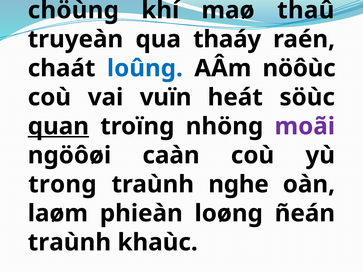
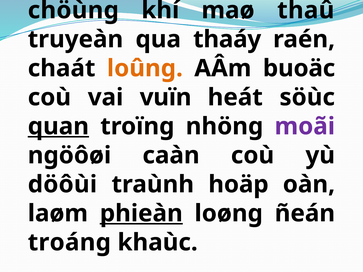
loûng colour: blue -> orange
nöôùc: nöôùc -> buoäc
trong: trong -> döôùi
nghe: nghe -> hoäp
phieàn underline: none -> present
traùnh at (69, 243): traùnh -> troáng
